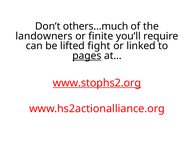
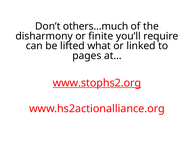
landowners: landowners -> disharmony
fight: fight -> what
pages underline: present -> none
